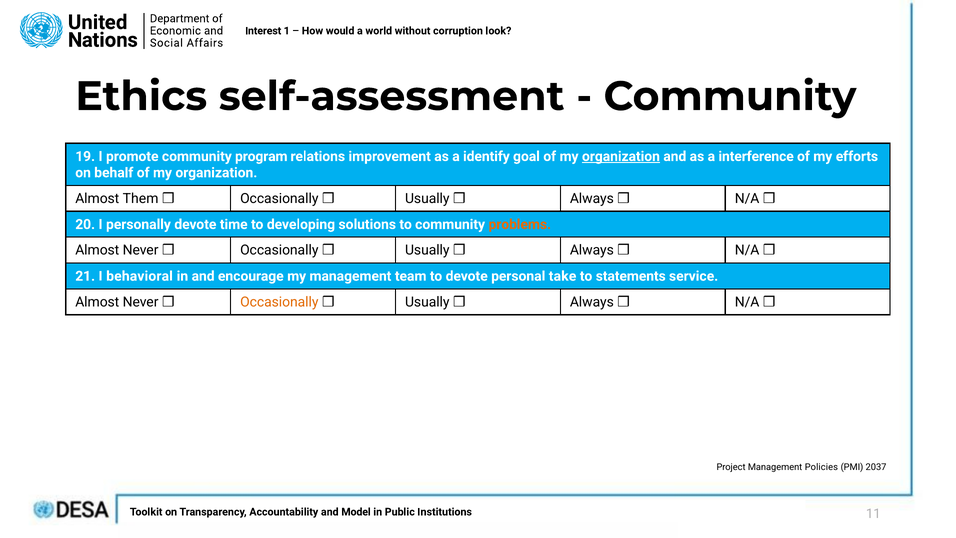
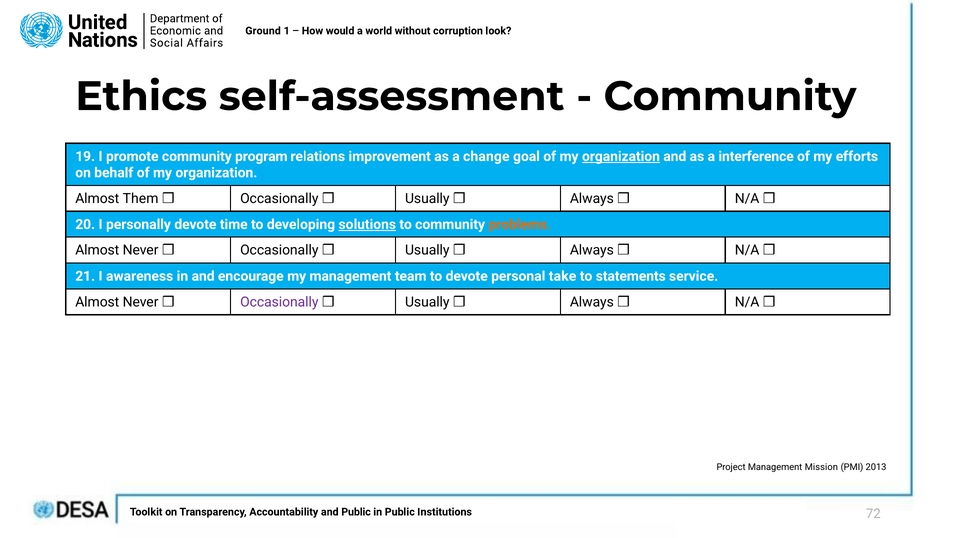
Interest: Interest -> Ground
identify: identify -> change
solutions underline: none -> present
behavioral: behavioral -> awareness
Occasionally at (279, 302) colour: orange -> purple
Policies: Policies -> Mission
2037: 2037 -> 2013
and Model: Model -> Public
11: 11 -> 72
